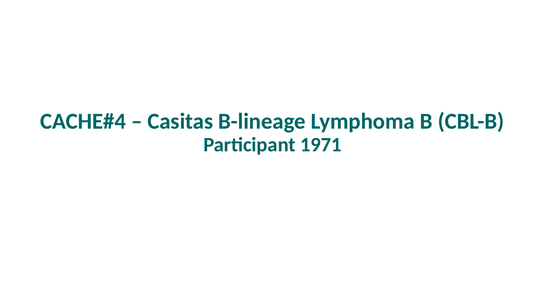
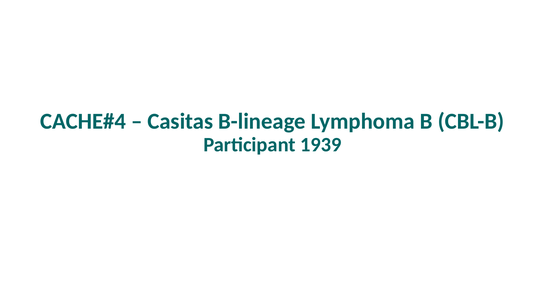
1971: 1971 -> 1939
